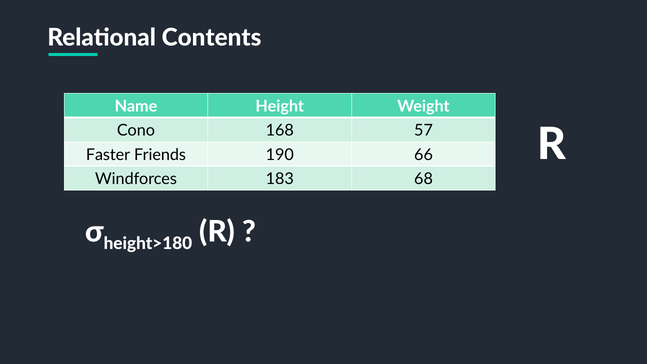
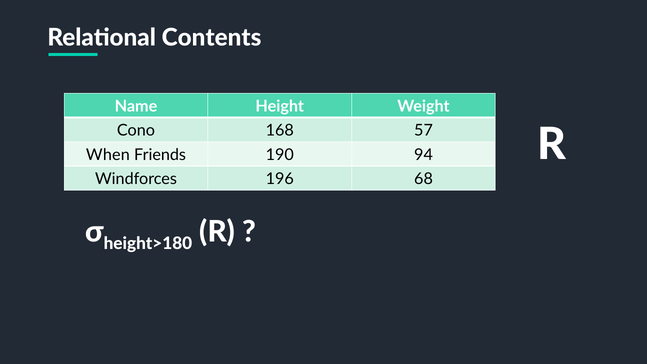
Faster: Faster -> When
66: 66 -> 94
183: 183 -> 196
